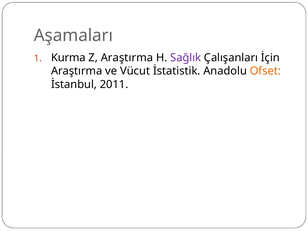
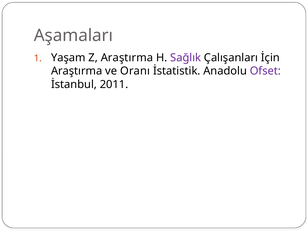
Kurma: Kurma -> Yaşam
Vücut: Vücut -> Oranı
Ofset colour: orange -> purple
